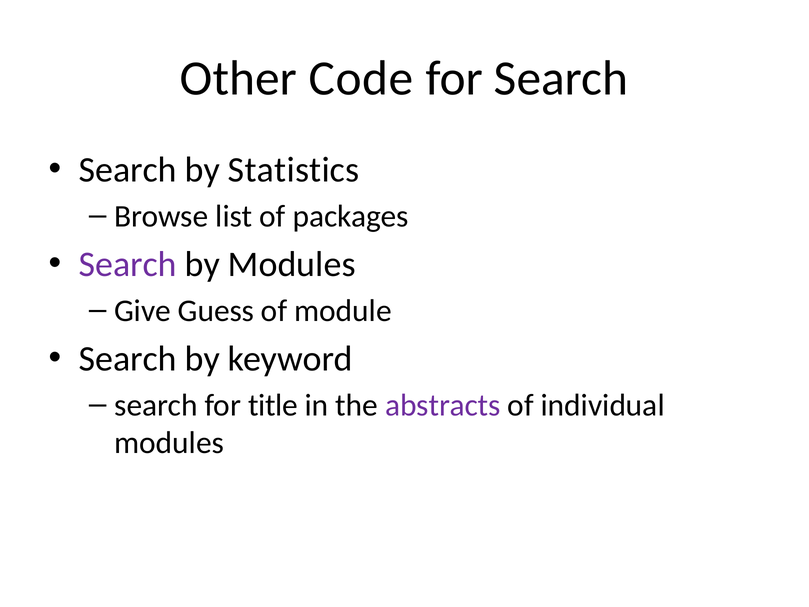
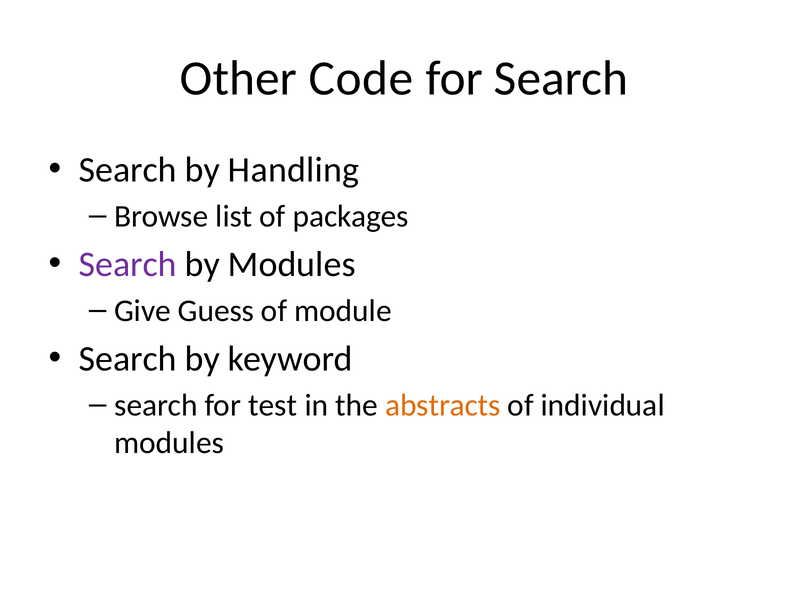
Statistics: Statistics -> Handling
title: title -> test
abstracts colour: purple -> orange
